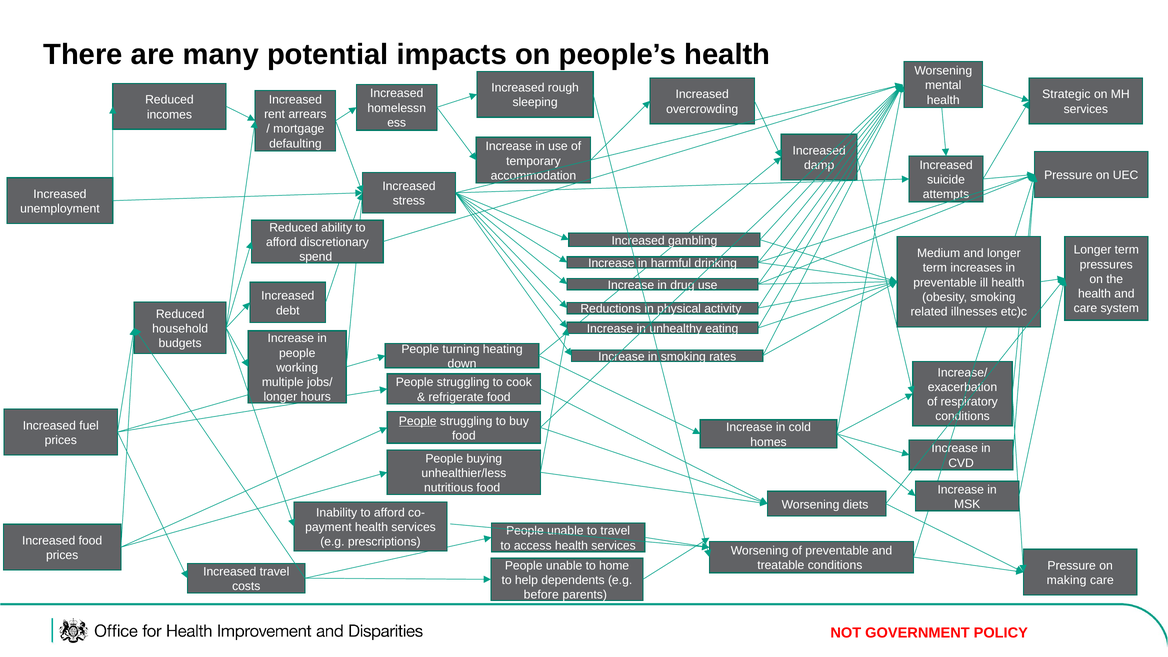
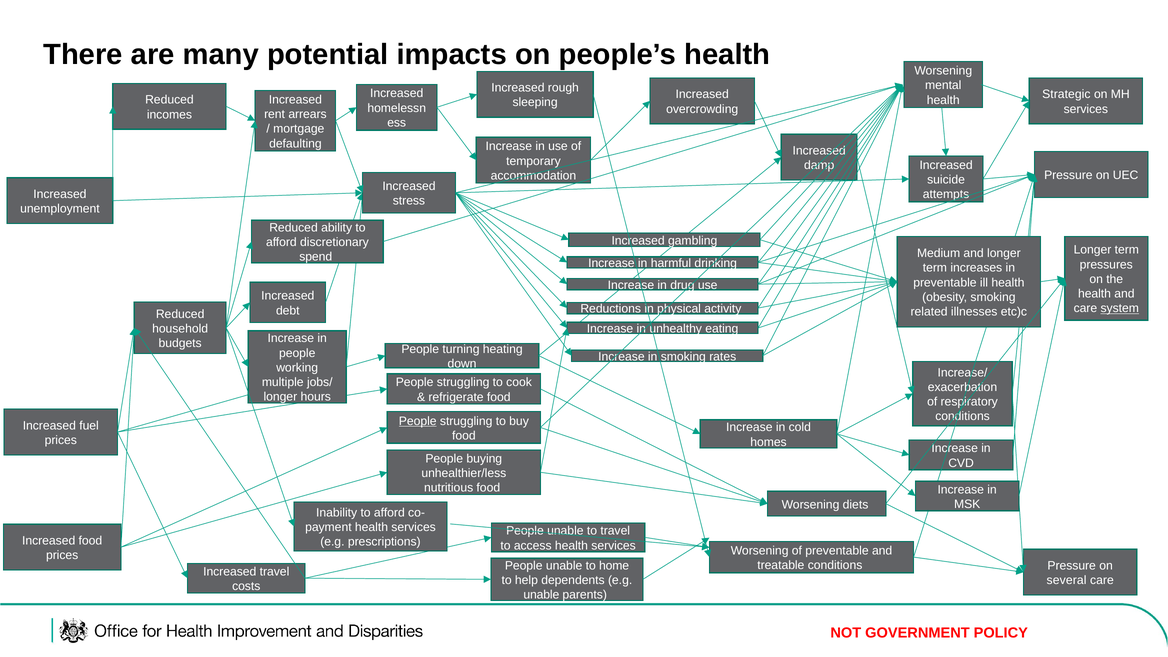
system underline: none -> present
making: making -> several
before at (541, 595): before -> unable
